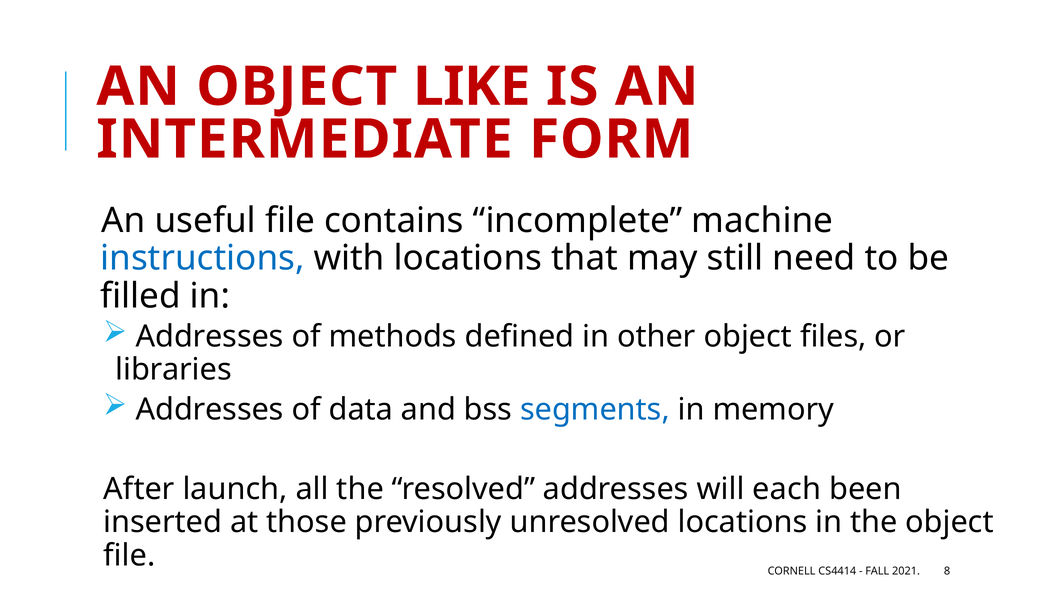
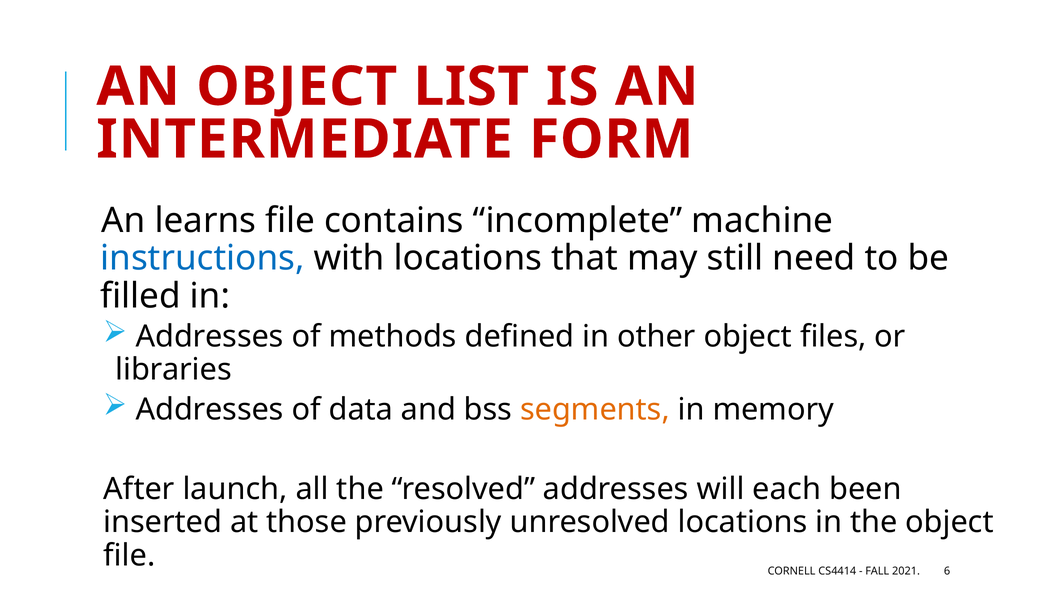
LIKE: LIKE -> LIST
useful: useful -> learns
segments colour: blue -> orange
8: 8 -> 6
